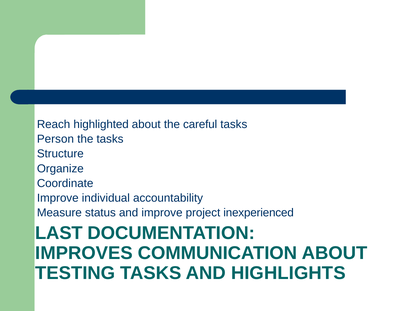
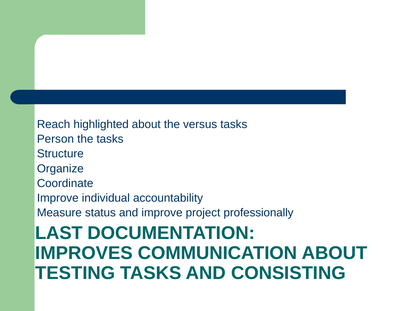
careful: careful -> versus
inexperienced: inexperienced -> professionally
HIGHLIGHTS: HIGHLIGHTS -> CONSISTING
